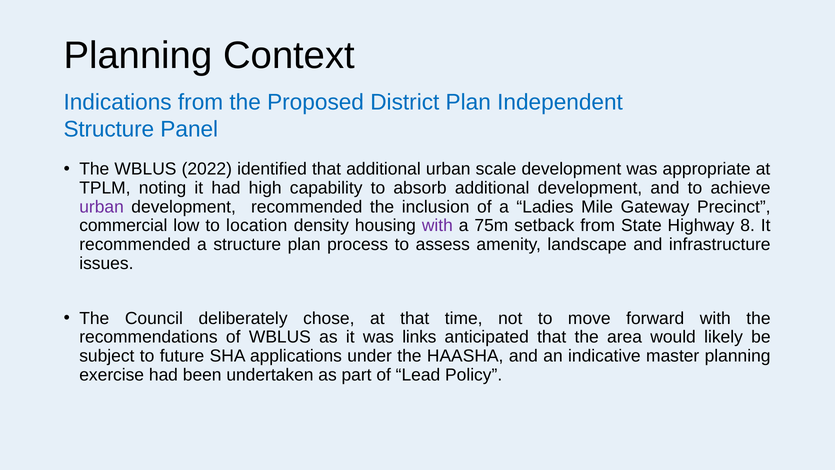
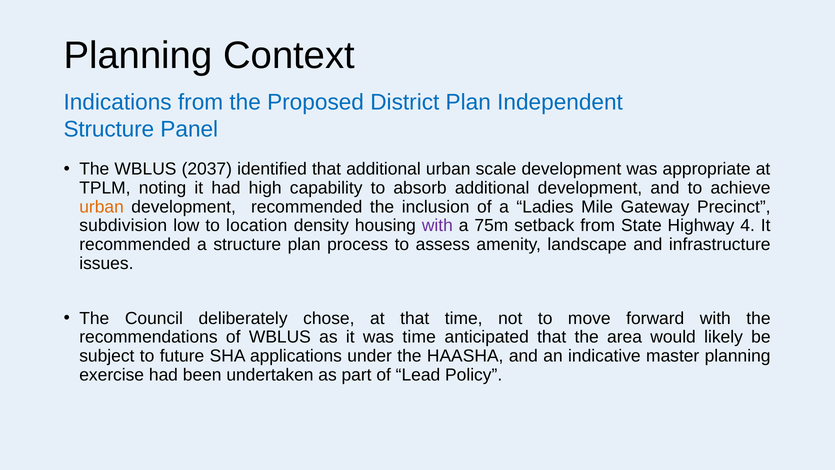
2022: 2022 -> 2037
urban at (102, 207) colour: purple -> orange
commercial: commercial -> subdivision
8: 8 -> 4
was links: links -> time
